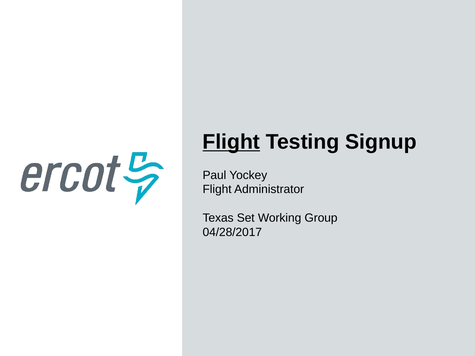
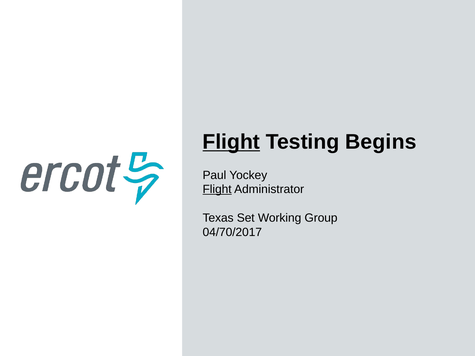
Signup: Signup -> Begins
Flight at (217, 190) underline: none -> present
04/28/2017: 04/28/2017 -> 04/70/2017
